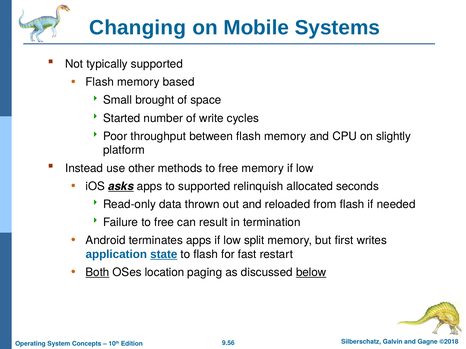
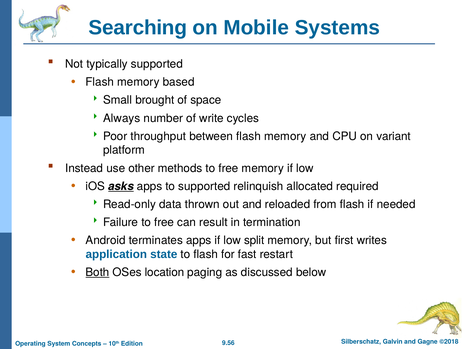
Changing: Changing -> Searching
Started: Started -> Always
slightly: slightly -> variant
seconds: seconds -> required
state underline: present -> none
below underline: present -> none
